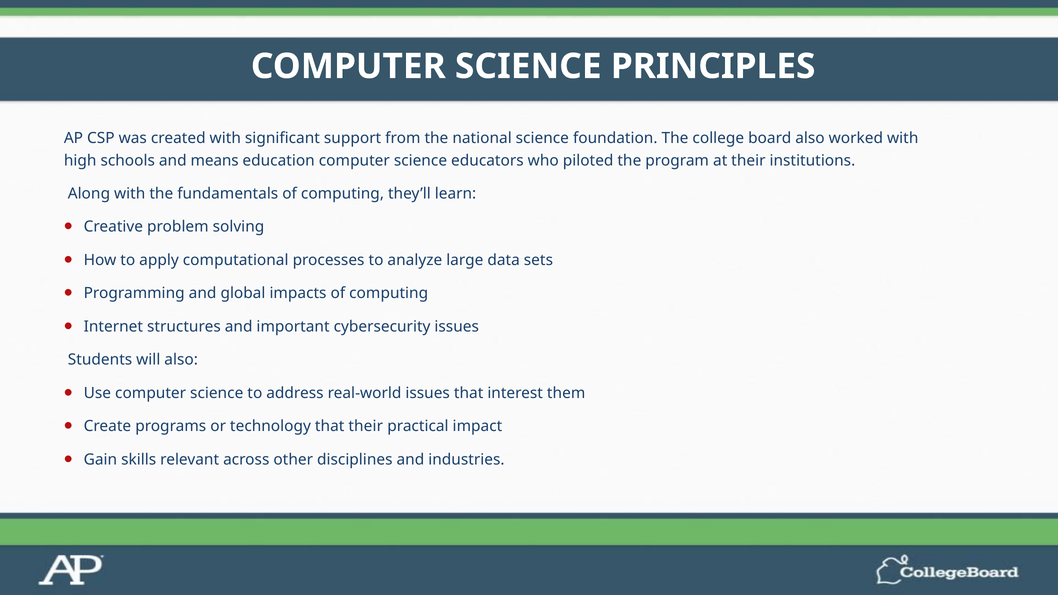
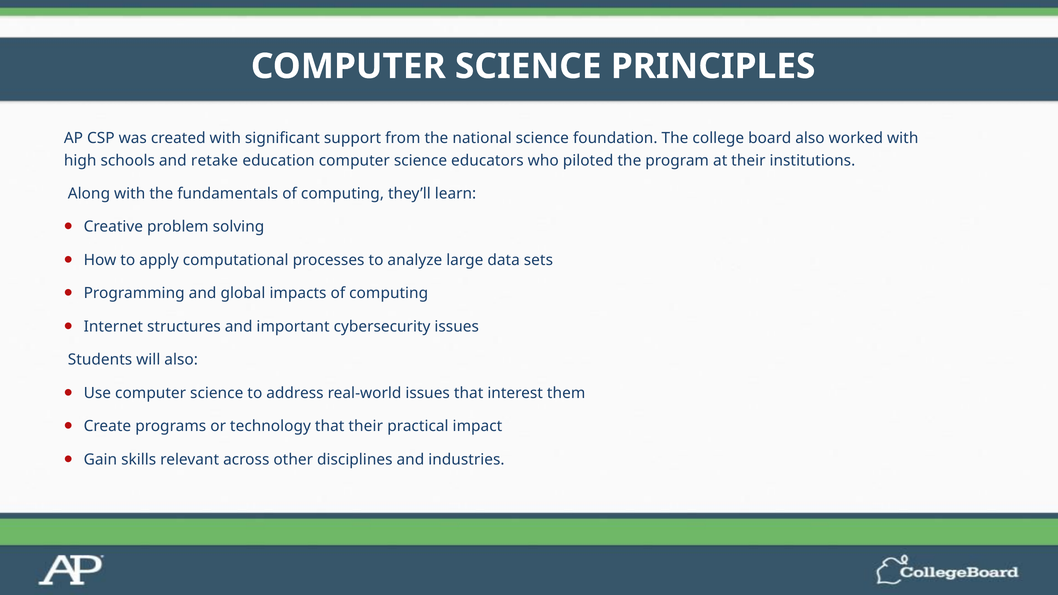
means: means -> retake
